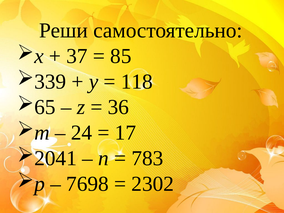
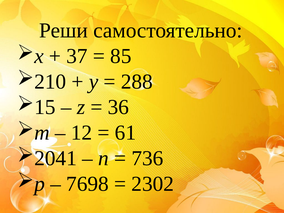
339: 339 -> 210
118: 118 -> 288
65: 65 -> 15
24: 24 -> 12
17: 17 -> 61
783: 783 -> 736
